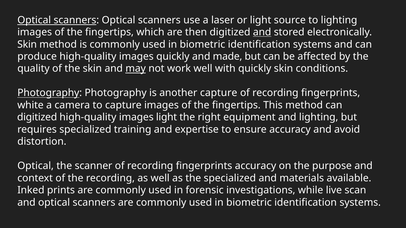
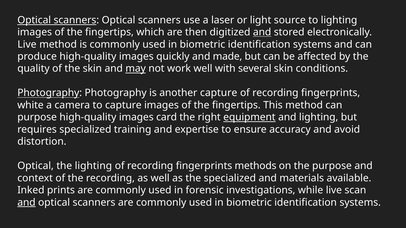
Skin at (27, 44): Skin -> Live
with quickly: quickly -> several
digitized at (37, 117): digitized -> purpose
images light: light -> card
equipment underline: none -> present
the scanner: scanner -> lighting
fingerprints accuracy: accuracy -> methods
and at (26, 203) underline: none -> present
